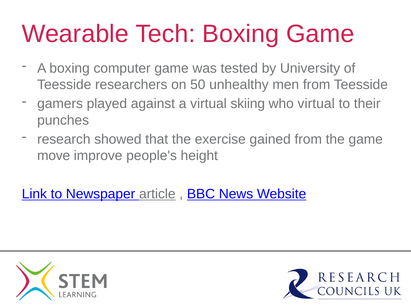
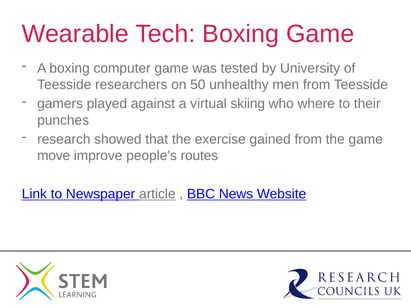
who virtual: virtual -> where
height: height -> routes
